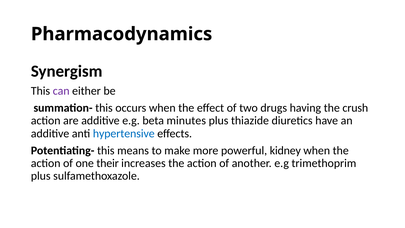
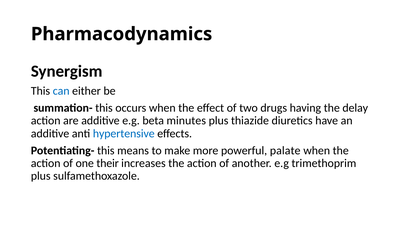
can colour: purple -> blue
crush: crush -> delay
kidney: kidney -> palate
